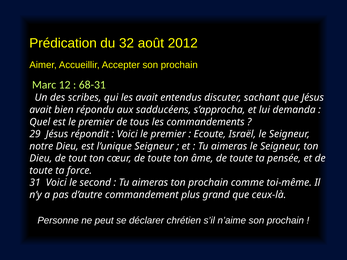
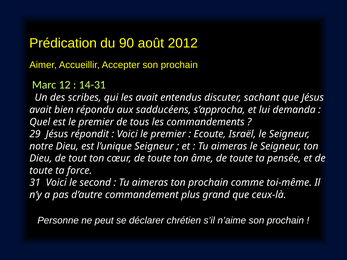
32: 32 -> 90
68-31: 68-31 -> 14-31
